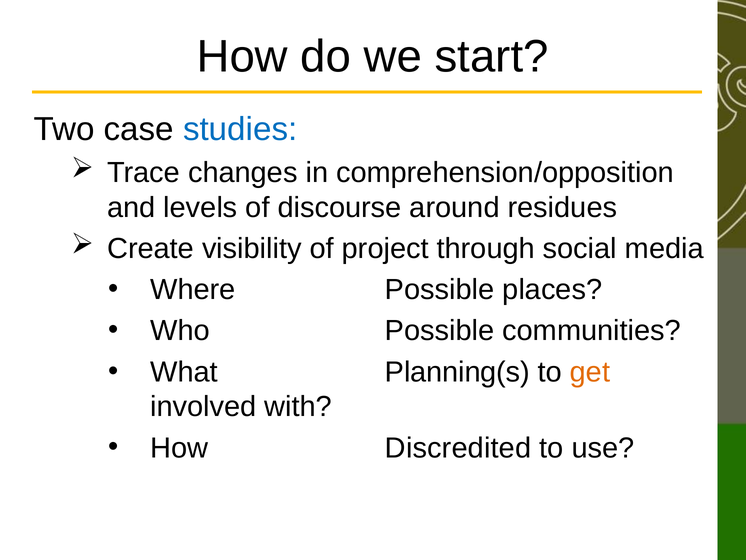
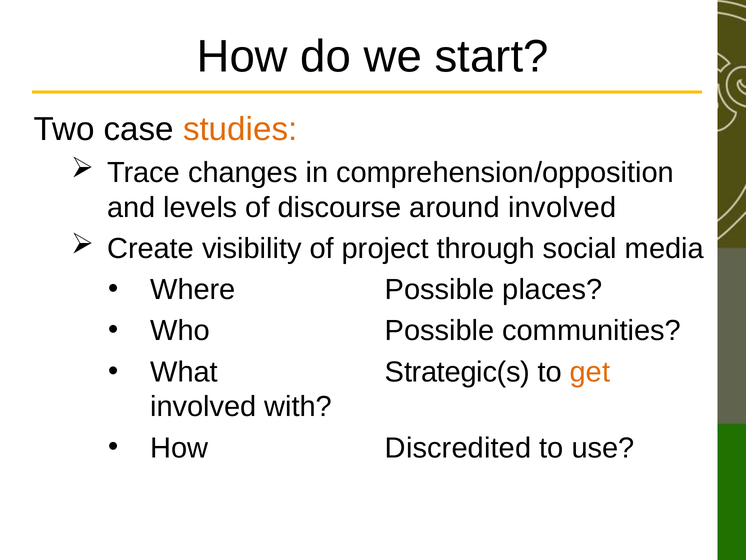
studies colour: blue -> orange
around residues: residues -> involved
Planning(s: Planning(s -> Strategic(s
